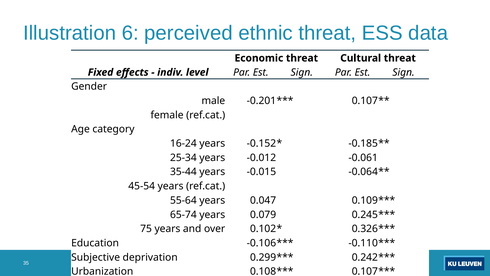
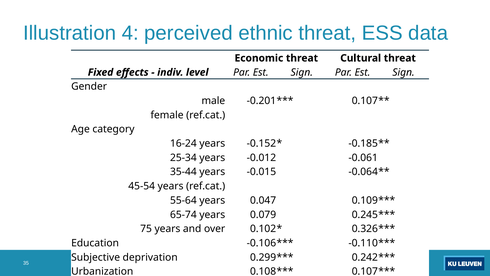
6: 6 -> 4
